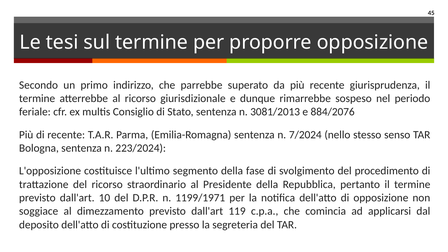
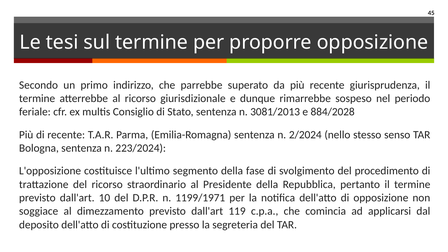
884/2076: 884/2076 -> 884/2028
7/2024: 7/2024 -> 2/2024
